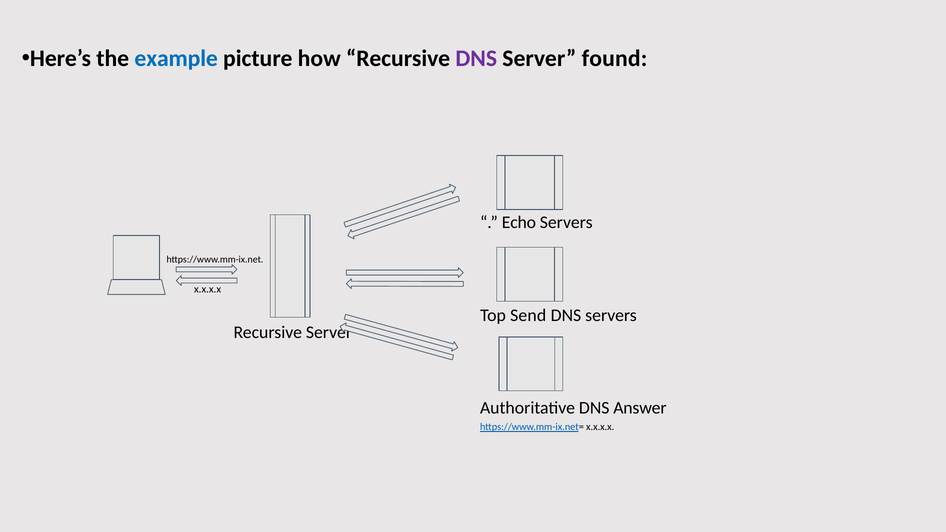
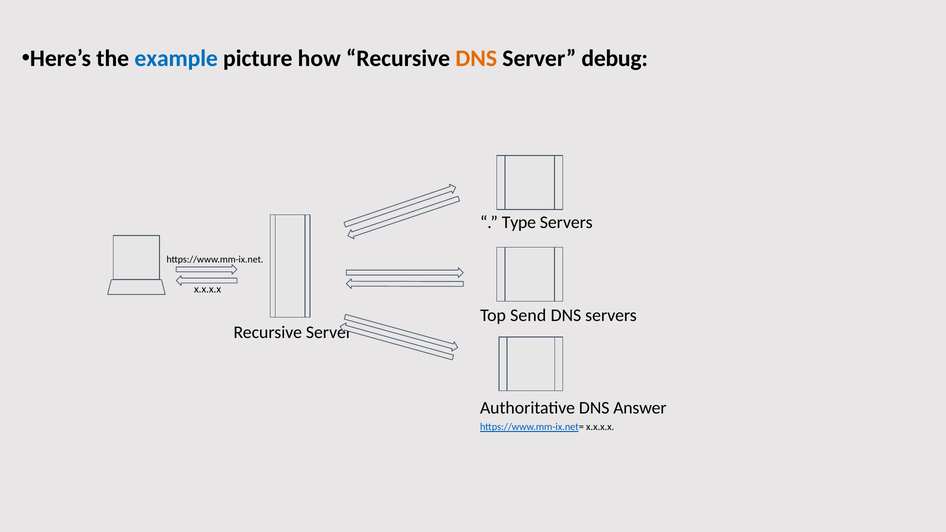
DNS at (476, 58) colour: purple -> orange
found: found -> debug
Echo: Echo -> Type
